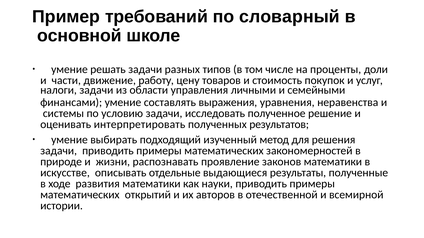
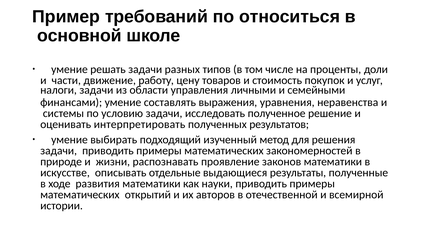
словарный: словарный -> относиться
